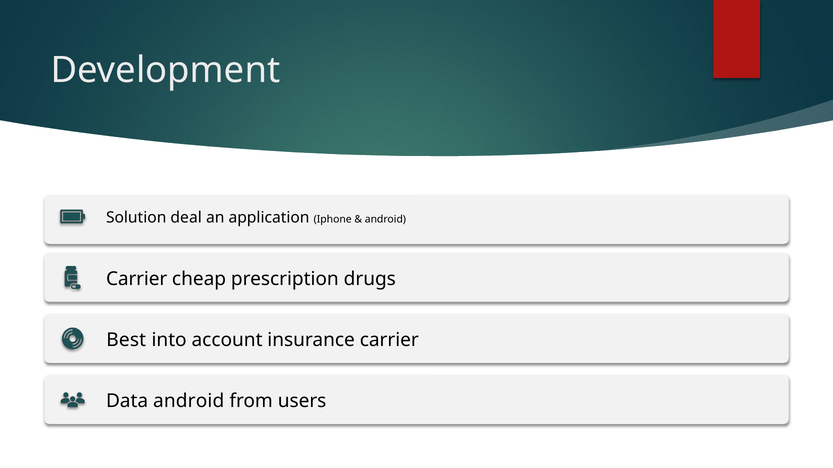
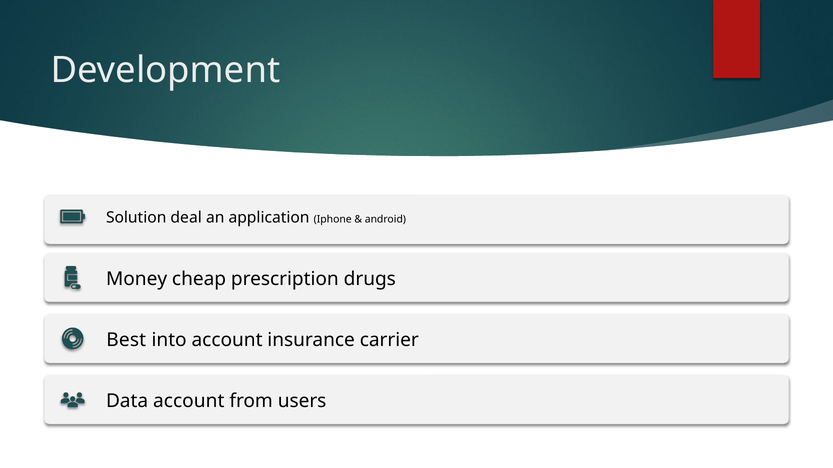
Carrier at (137, 279): Carrier -> Money
Data android: android -> account
